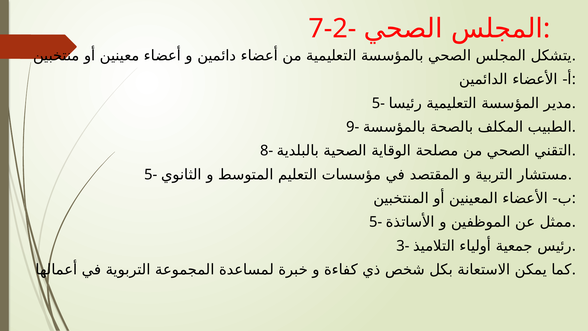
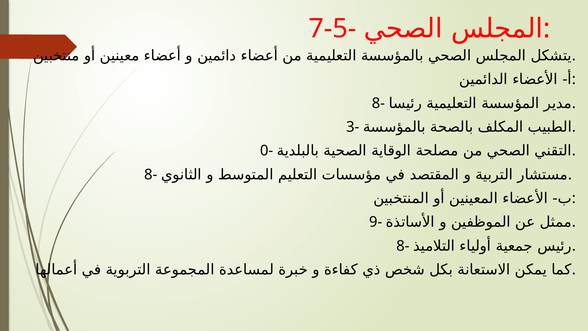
7-2-: 7-2- -> 7-5-
5- at (378, 103): 5- -> 8-
9-: 9- -> 3-
8-: 8- -> 0-
5- at (151, 174): 5- -> 8-
5- at (376, 222): 5- -> 9-
3- at (403, 246): 3- -> 8-
